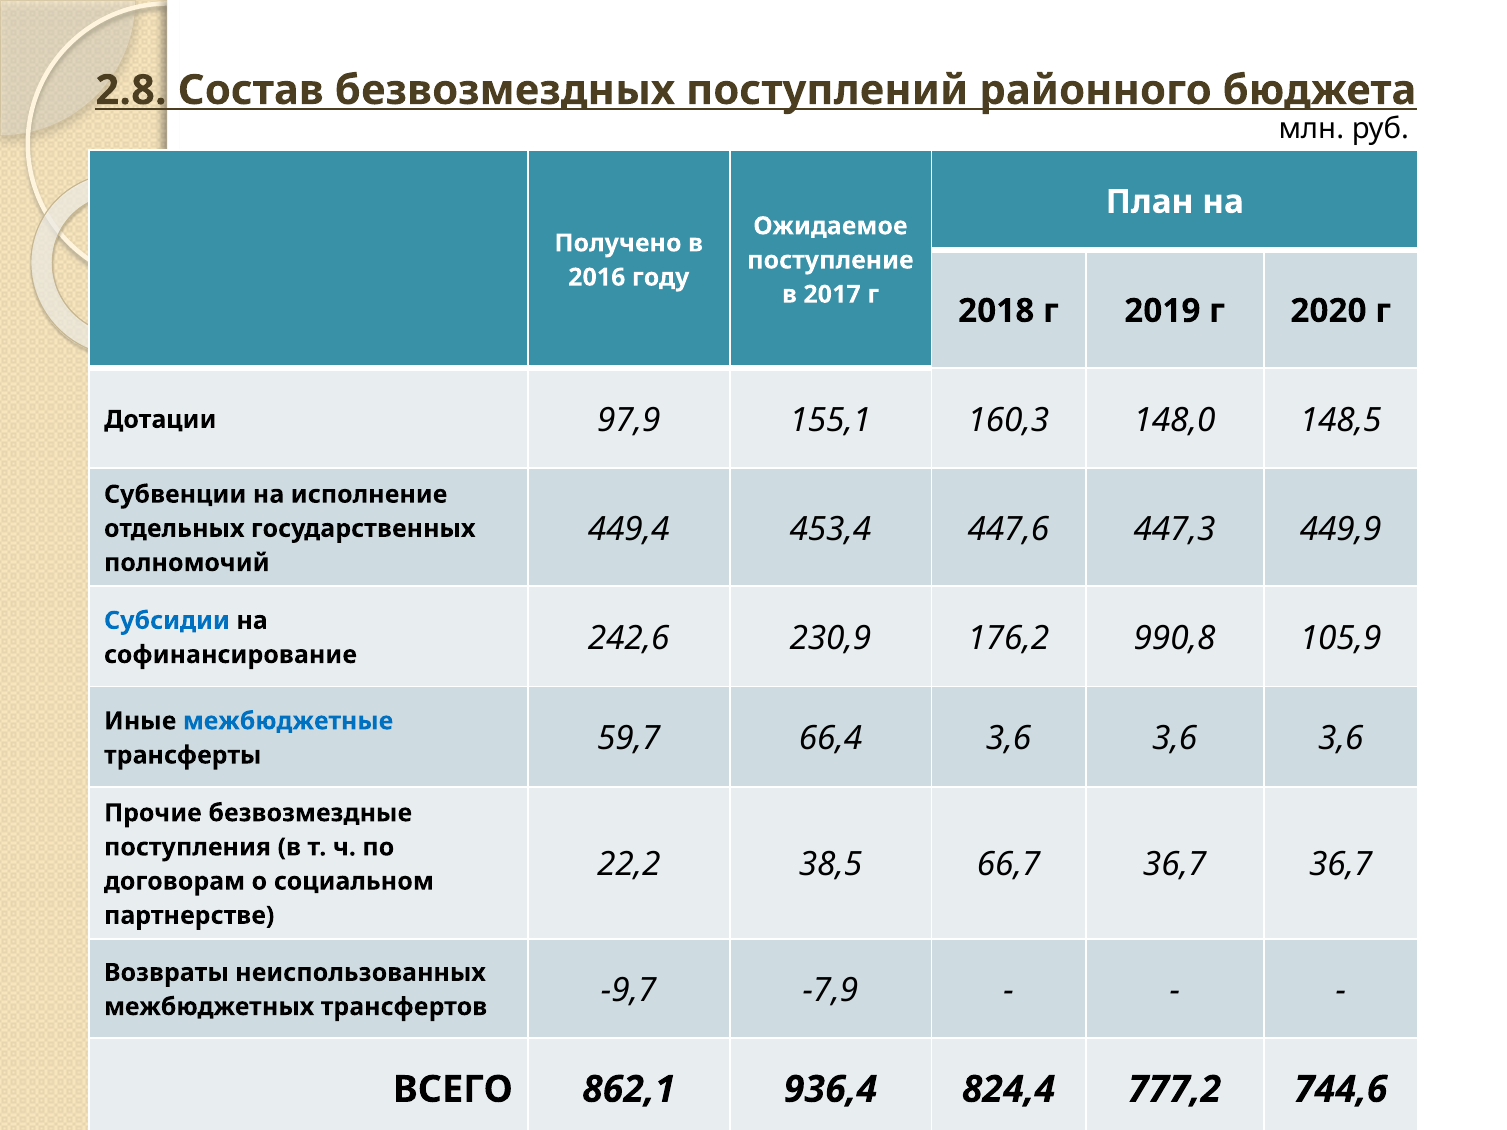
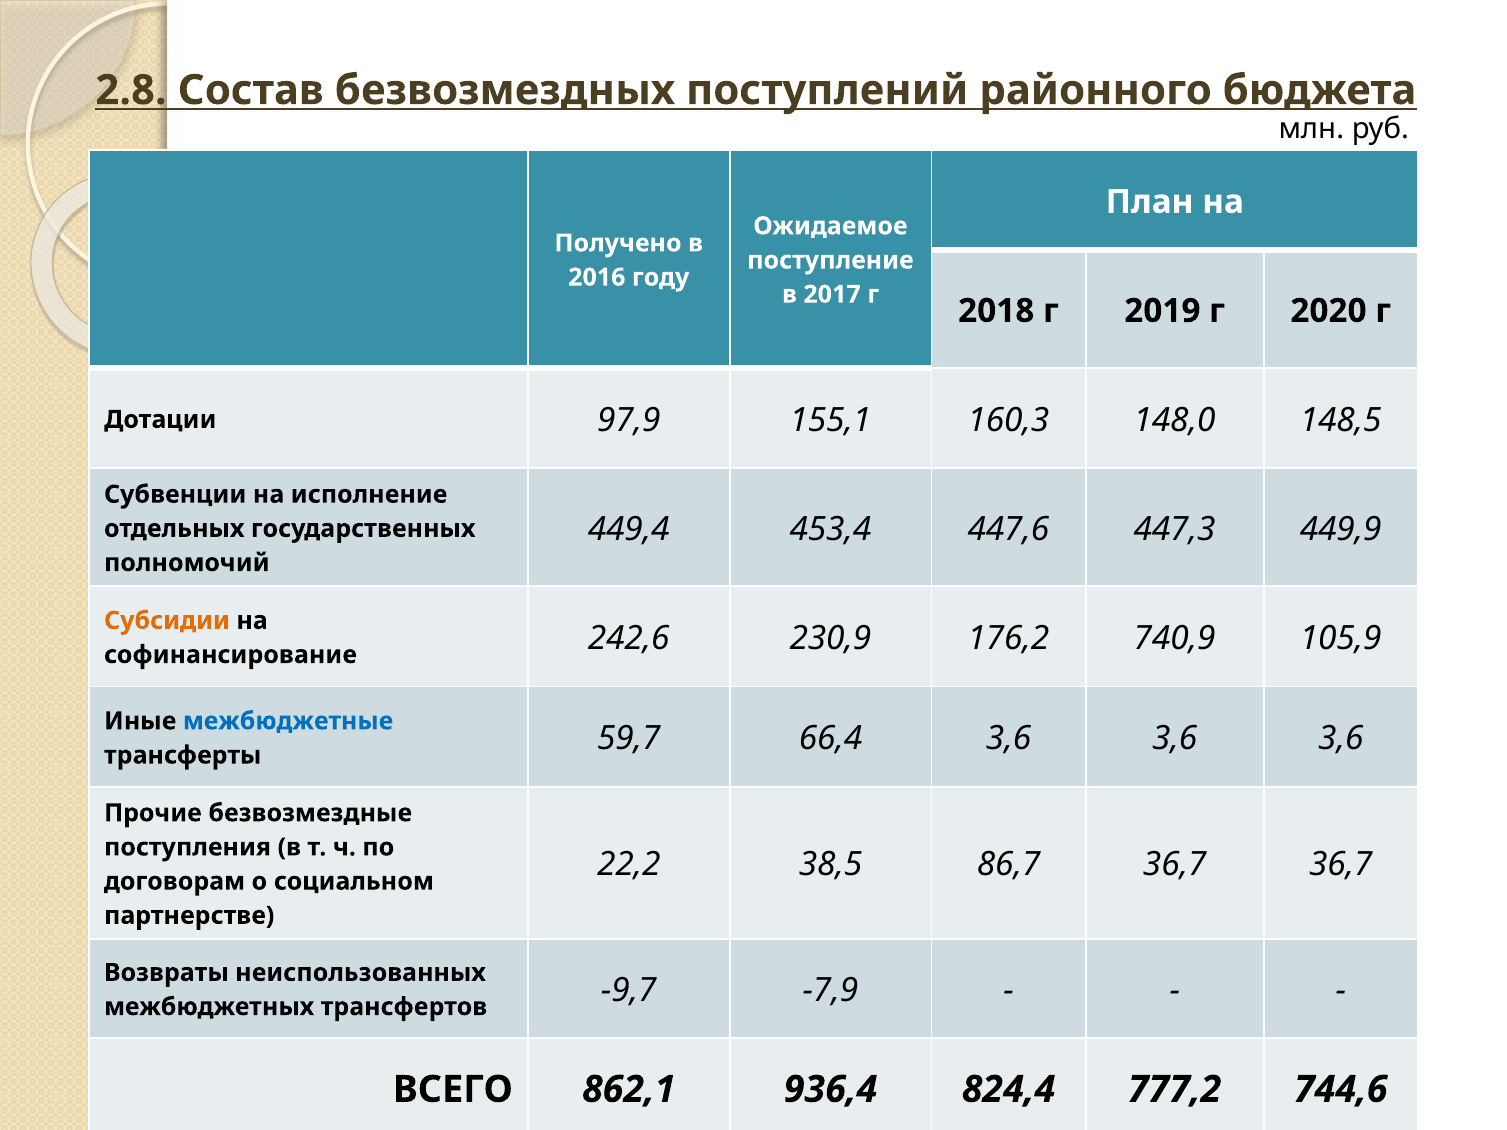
Субсидии colour: blue -> orange
990,8: 990,8 -> 740,9
66,7: 66,7 -> 86,7
